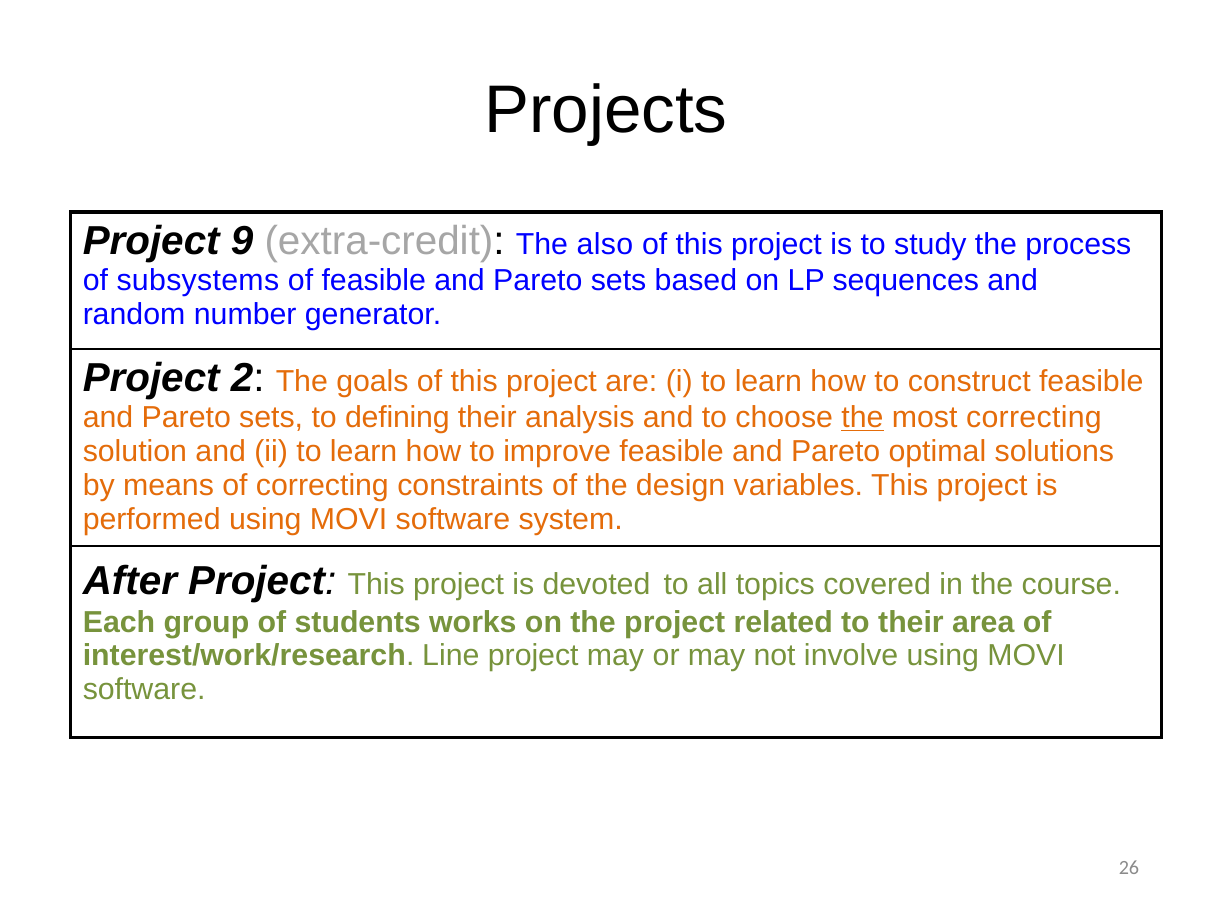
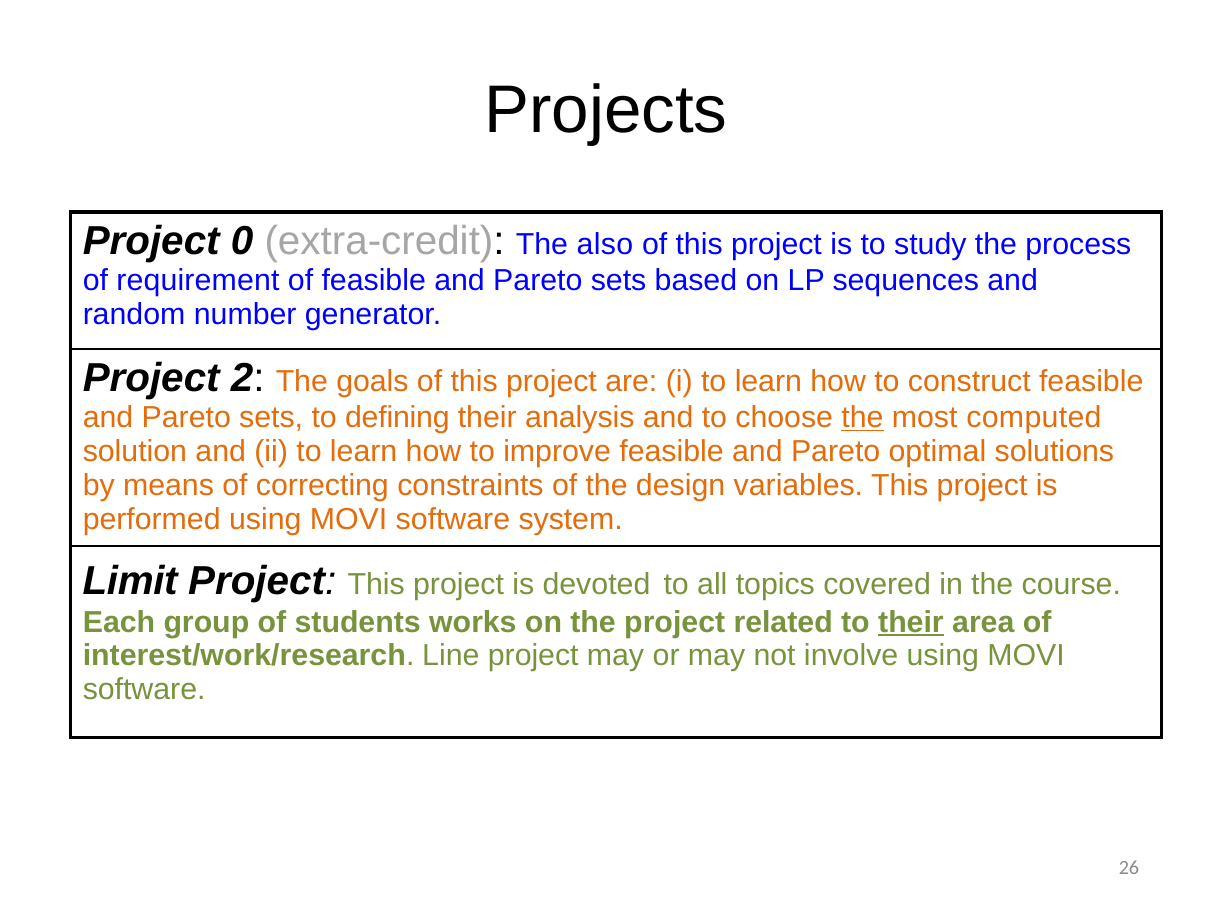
9: 9 -> 0
subsystems: subsystems -> requirement
most correcting: correcting -> computed
After: After -> Limit
their at (911, 622) underline: none -> present
